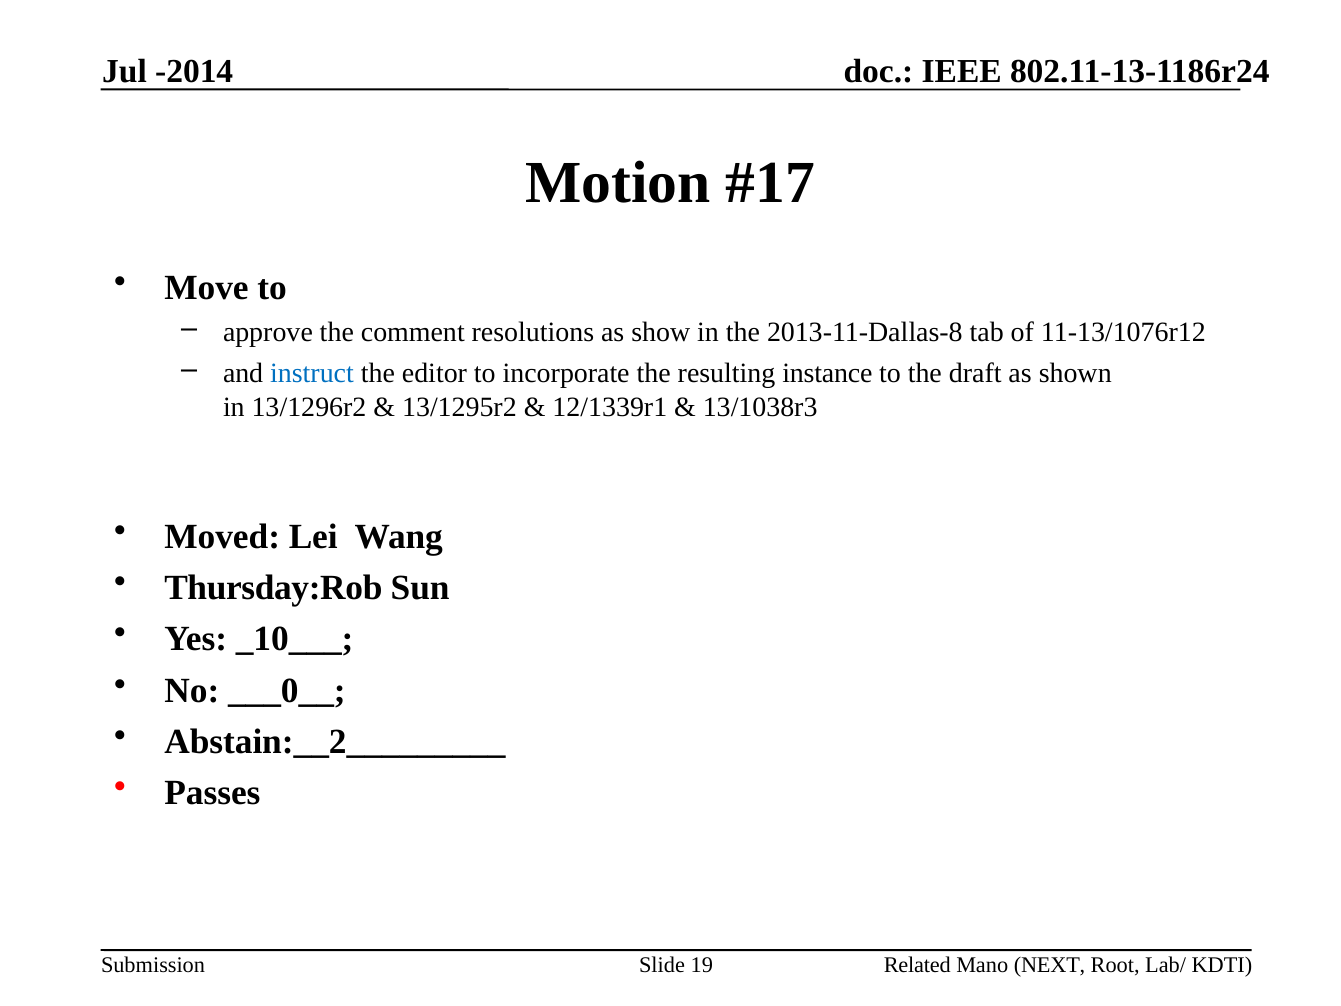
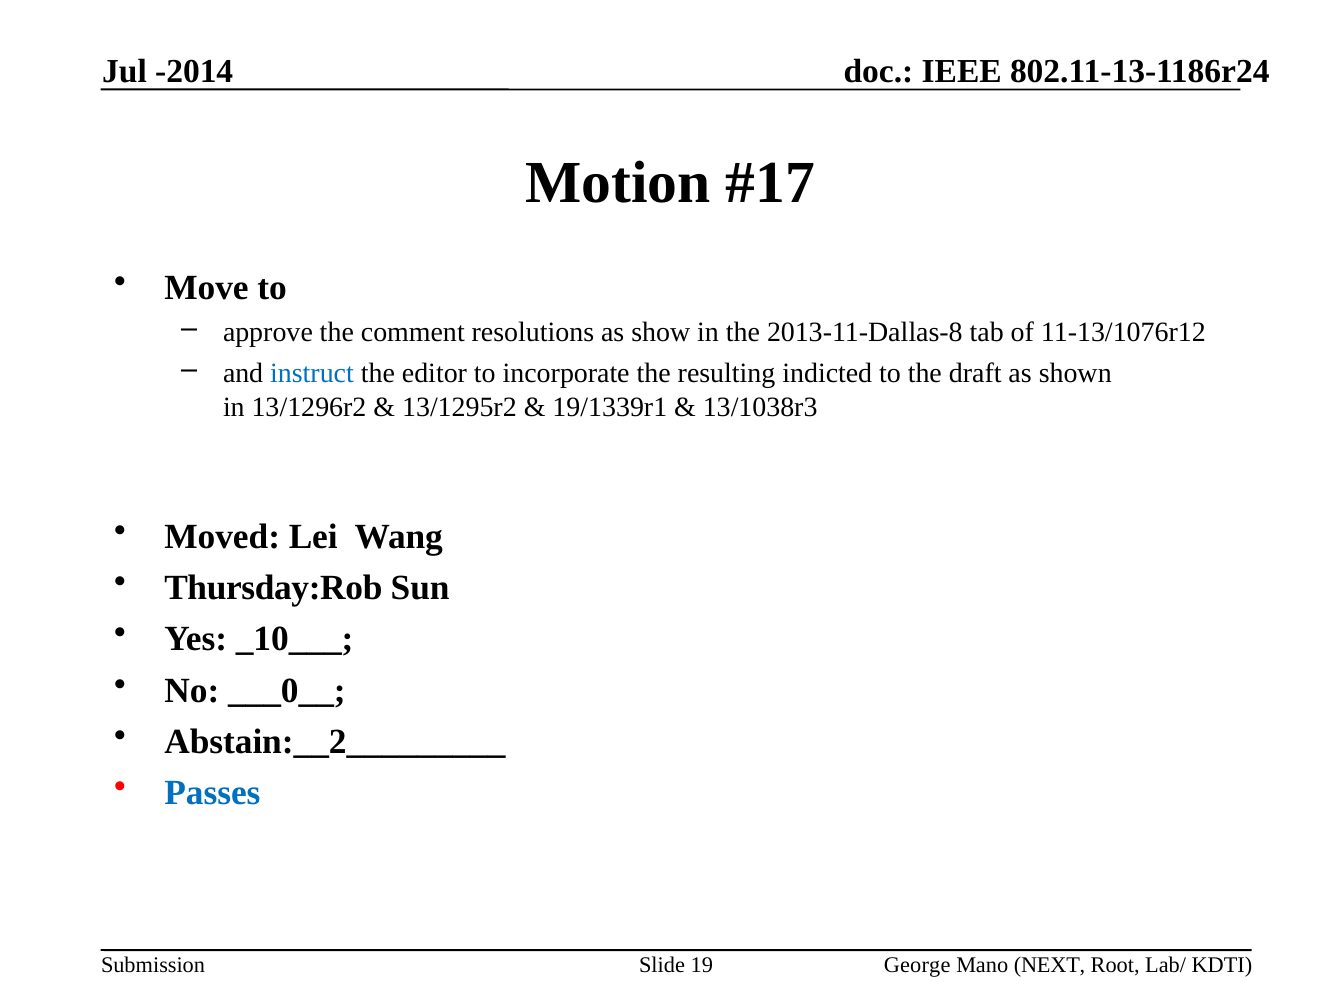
instance: instance -> indicted
12/1339r1: 12/1339r1 -> 19/1339r1
Passes colour: black -> blue
Related: Related -> George
